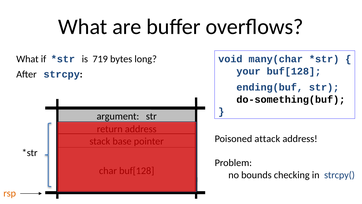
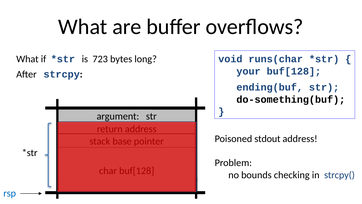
719: 719 -> 723
many(char: many(char -> runs(char
attack: attack -> stdout
rsp colour: orange -> blue
